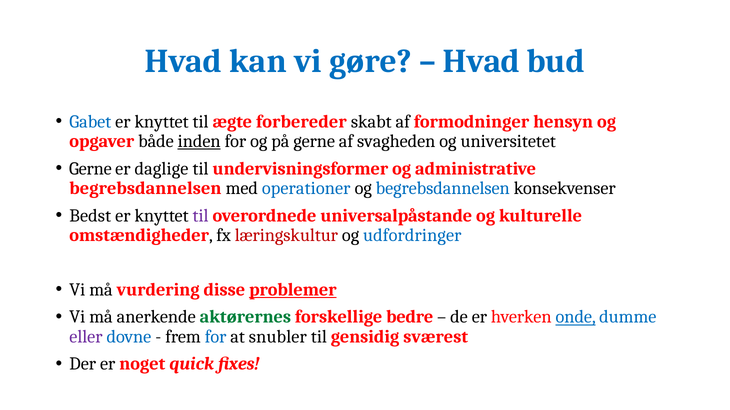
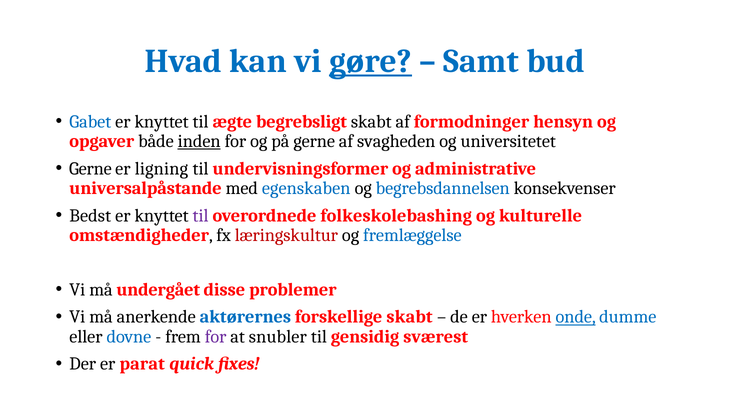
gøre underline: none -> present
Hvad at (481, 61): Hvad -> Samt
forbereder: forbereder -> begrebsligt
daglige: daglige -> ligning
begrebsdannelsen at (145, 189): begrebsdannelsen -> universalpåstande
operationer: operationer -> egenskaben
universalpåstande: universalpåstande -> folkeskolebashing
udfordringer: udfordringer -> fremlæggelse
vurdering: vurdering -> undergået
problemer underline: present -> none
aktørernes colour: green -> blue
forskellige bedre: bedre -> skabt
eller colour: purple -> black
for at (216, 337) colour: blue -> purple
noget: noget -> parat
